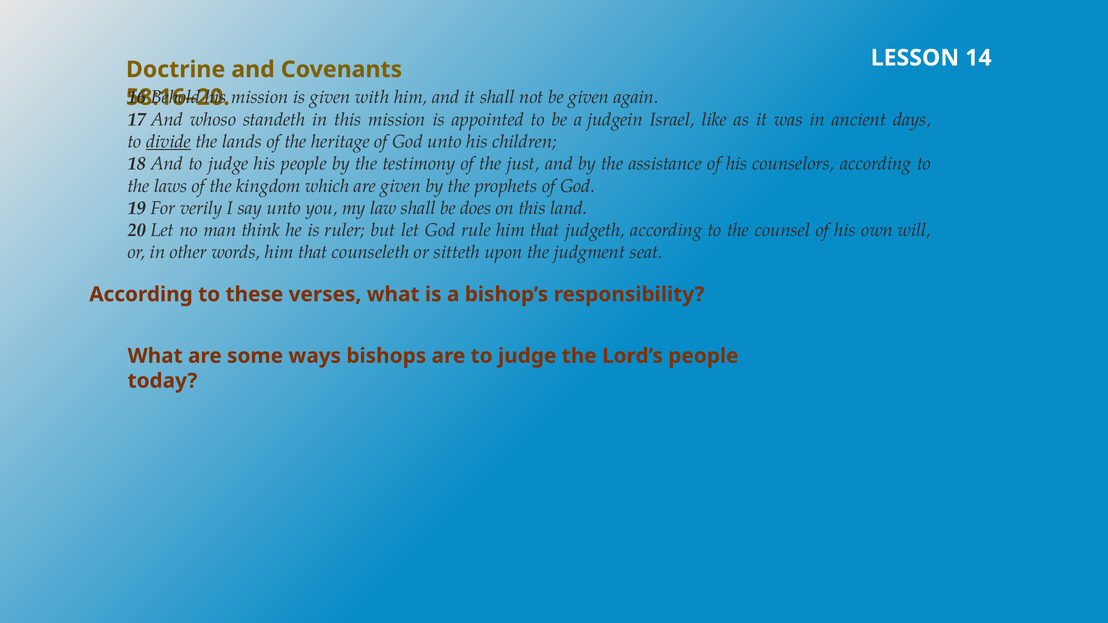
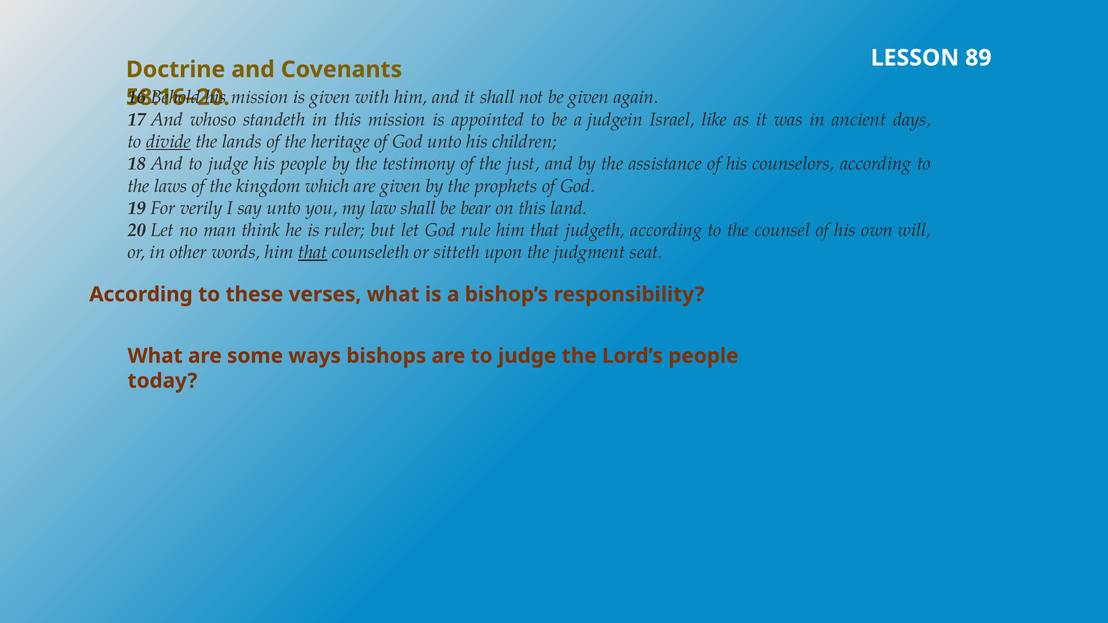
14: 14 -> 89
does: does -> bear
that at (313, 252) underline: none -> present
